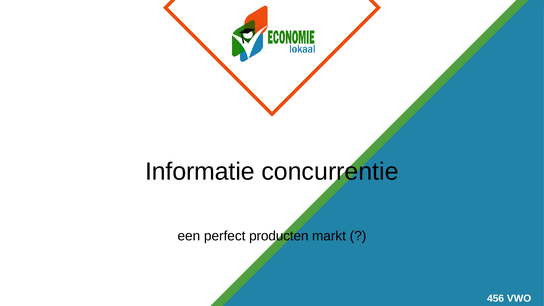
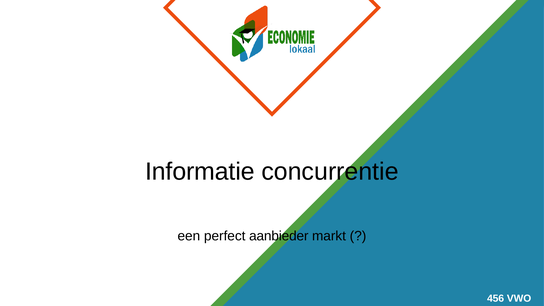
producten: producten -> aanbieder
